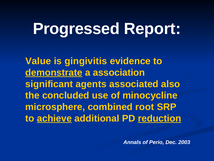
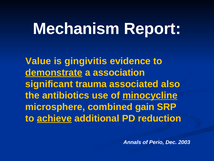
Progressed: Progressed -> Mechanism
agents: agents -> trauma
concluded: concluded -> antibiotics
minocycline underline: none -> present
root: root -> gain
reduction underline: present -> none
